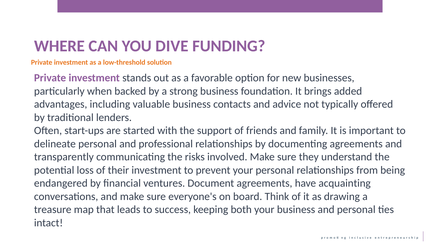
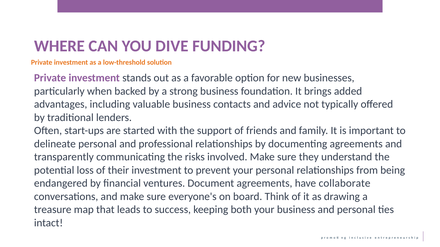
acquainting: acquainting -> collaborate
